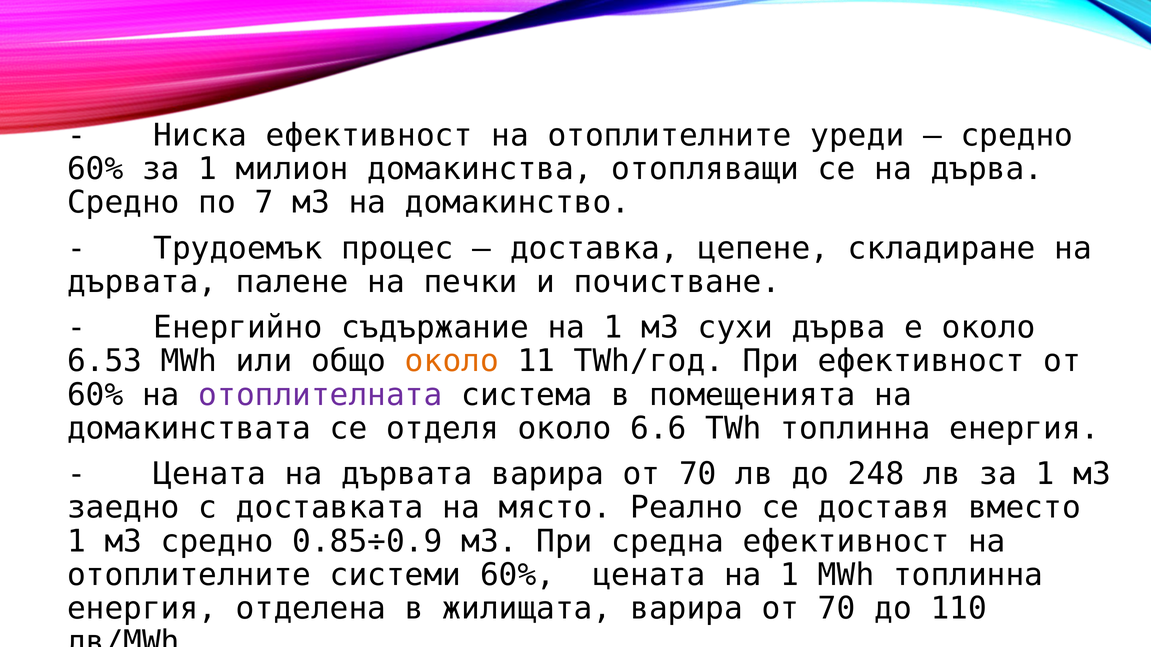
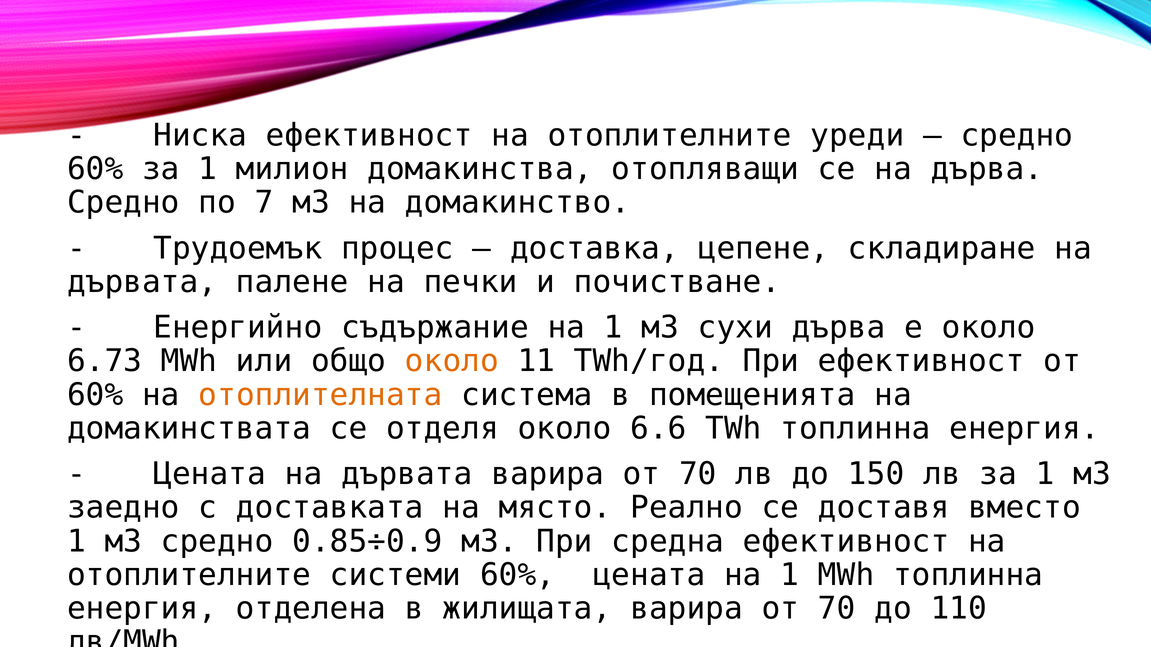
6.53: 6.53 -> 6.73
отоплителната colour: purple -> orange
248: 248 -> 150
